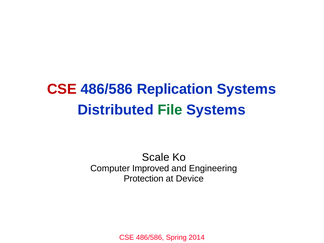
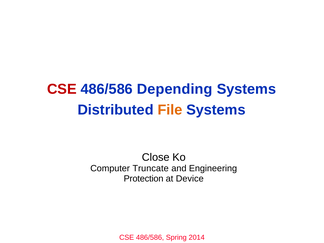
Replication: Replication -> Depending
File colour: green -> orange
Scale: Scale -> Close
Improved: Improved -> Truncate
